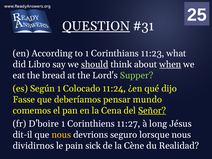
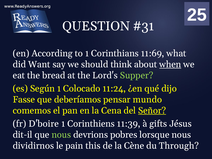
QUESTION underline: present -> none
11:23: 11:23 -> 11:69
Libro: Libro -> Want
should underline: present -> none
11:27: 11:27 -> 11:39
long: long -> gifts
nous at (61, 135) colour: yellow -> light green
seguro: seguro -> pobres
sick: sick -> this
Realidad: Realidad -> Through
